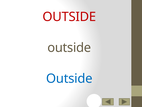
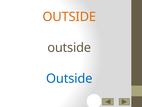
OUTSIDE at (69, 17) colour: red -> orange
